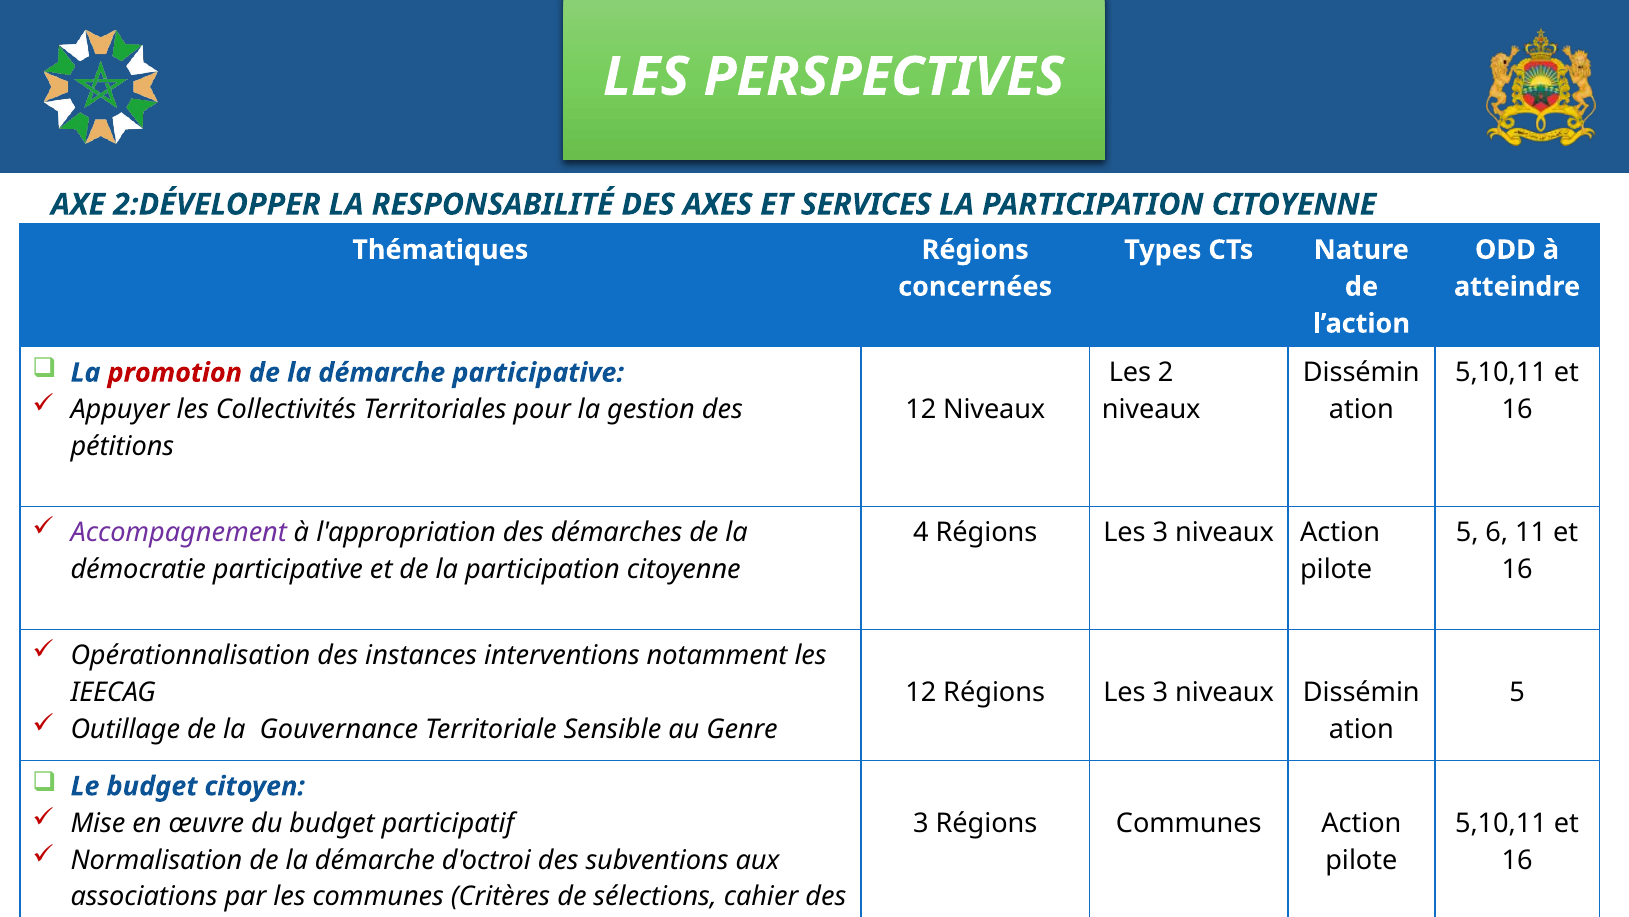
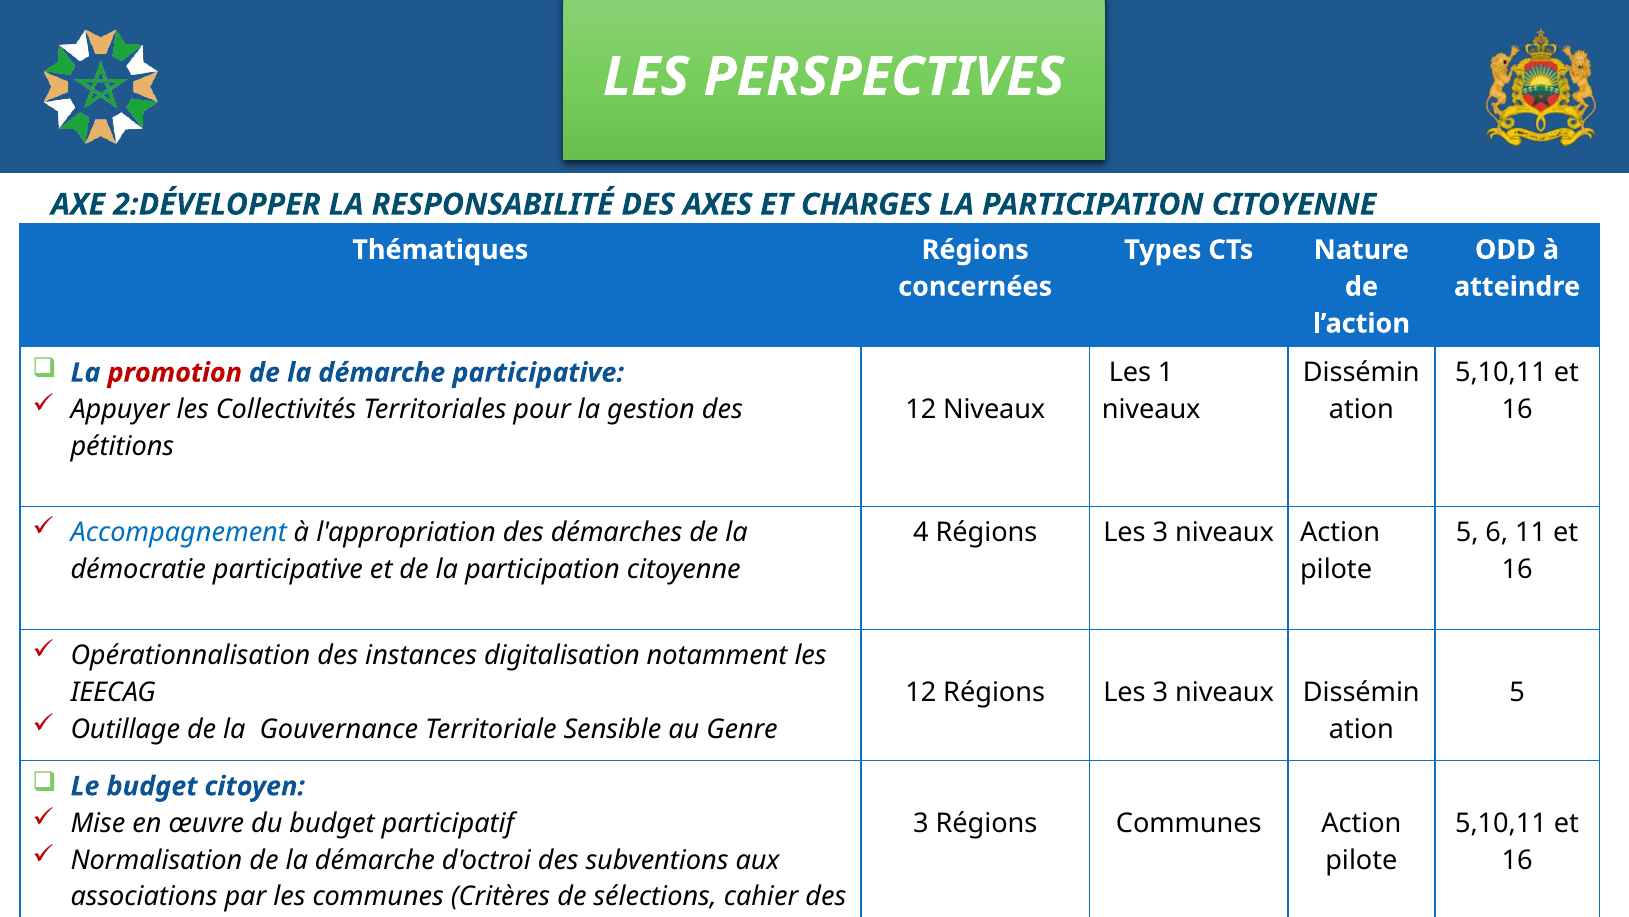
ET SERVICES: SERVICES -> CHARGES
2: 2 -> 1
Accompagnement colour: purple -> blue
interventions: interventions -> digitalisation
